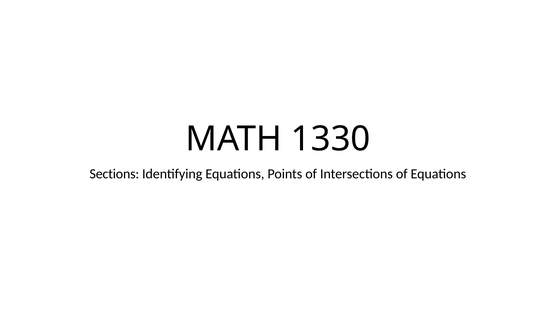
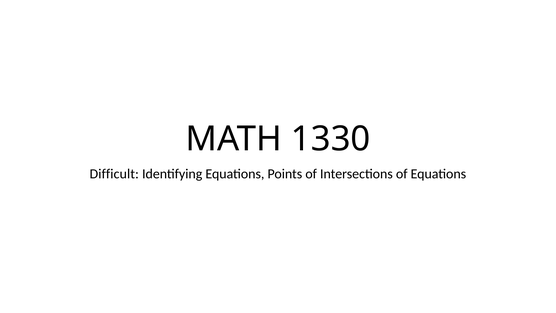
Sections: Sections -> Difficult
